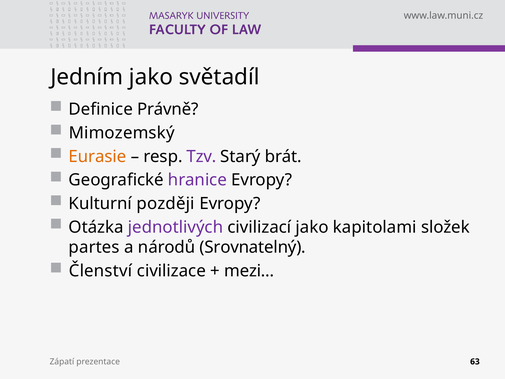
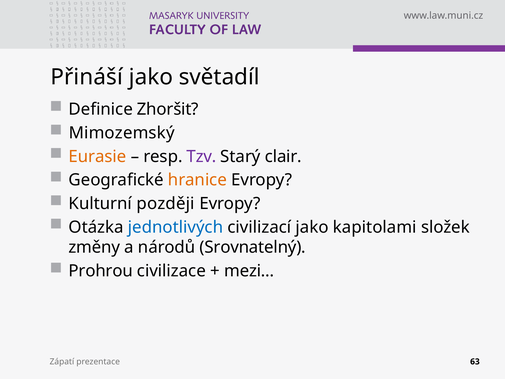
Jedním: Jedním -> Přináší
Právně: Právně -> Zhoršit
brát: brát -> clair
hranice colour: purple -> orange
jednotlivých colour: purple -> blue
partes: partes -> změny
Členství: Členství -> Prohrou
